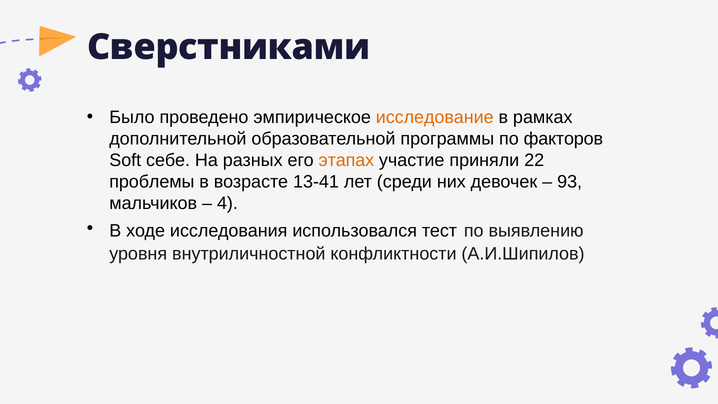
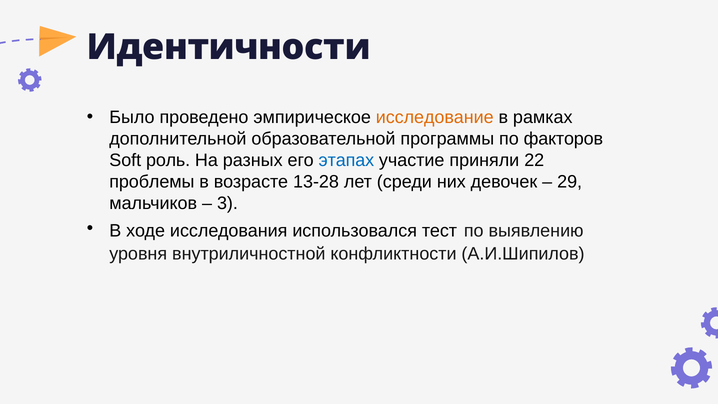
Сверстниками: Сверстниками -> Идентичности
себе: себе -> роль
этапах colour: orange -> blue
13-41: 13-41 -> 13-28
93: 93 -> 29
4: 4 -> 3
